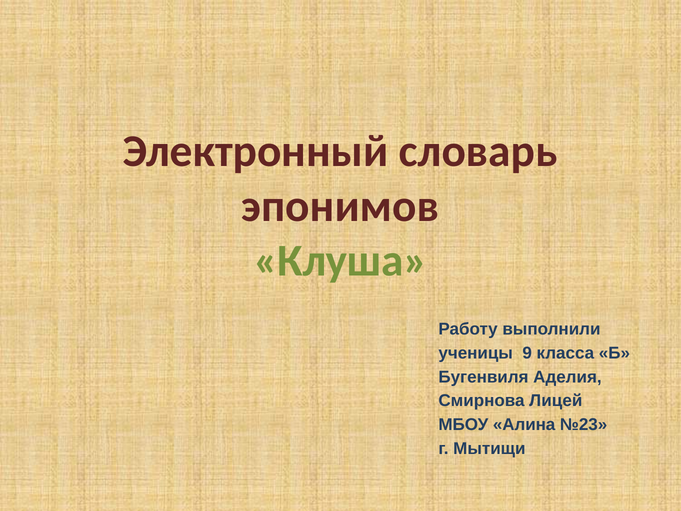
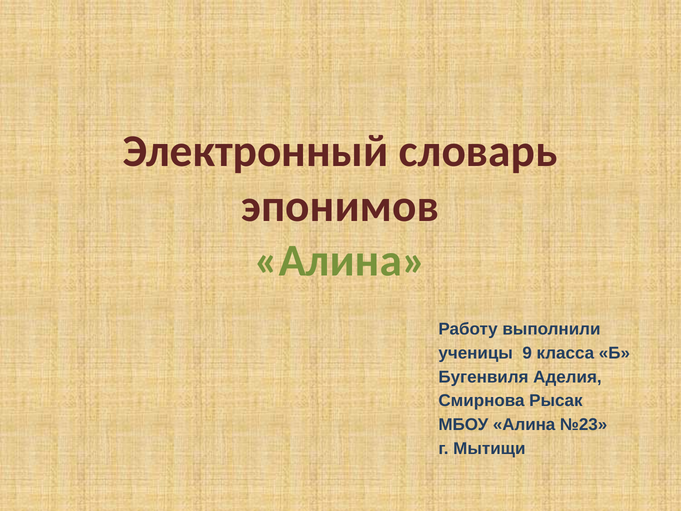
Клуша at (340, 260): Клуша -> Алина
Лицей: Лицей -> Рысак
